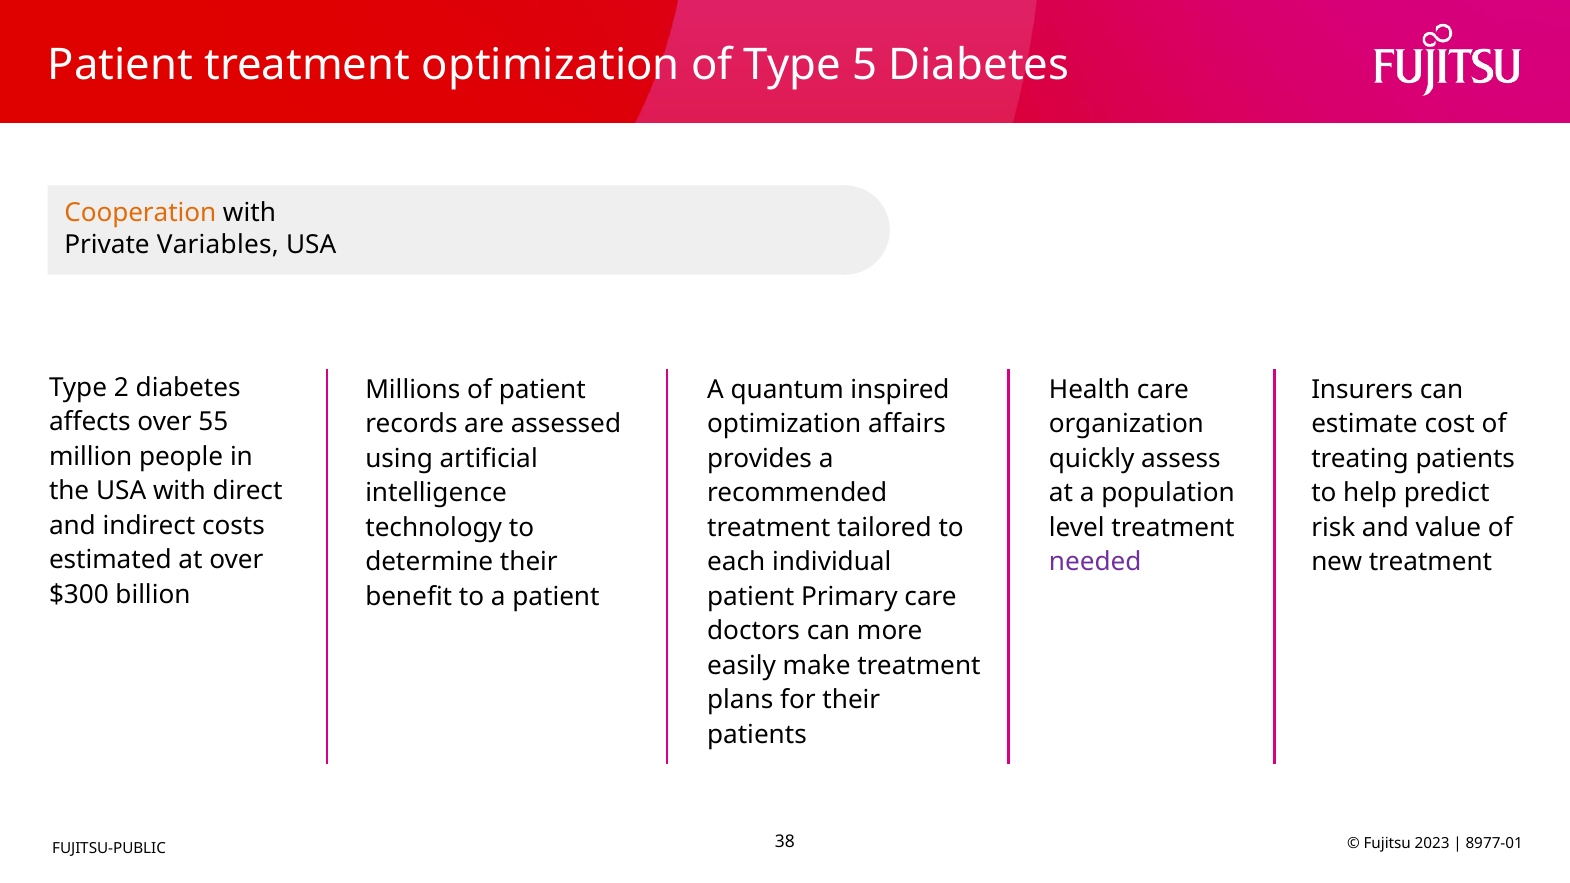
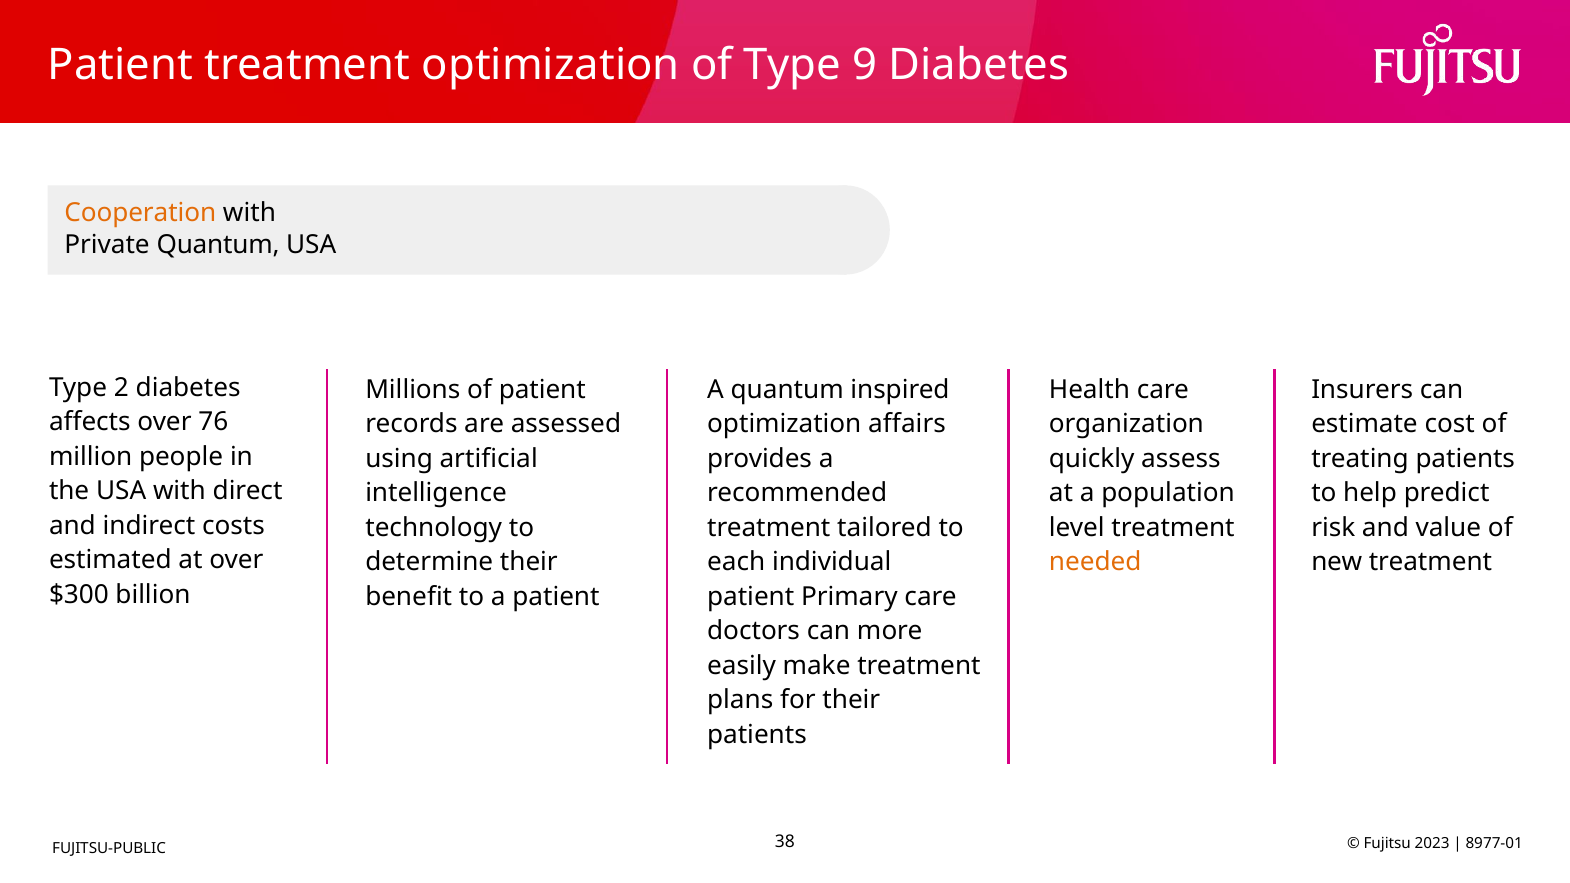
5: 5 -> 9
Private Variables: Variables -> Quantum
55: 55 -> 76
needed colour: purple -> orange
